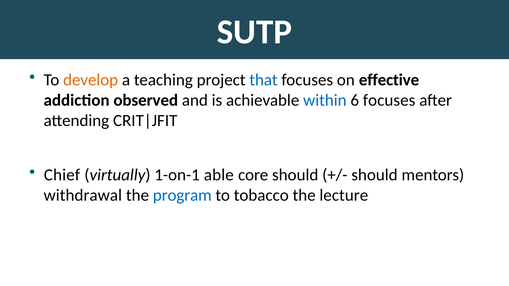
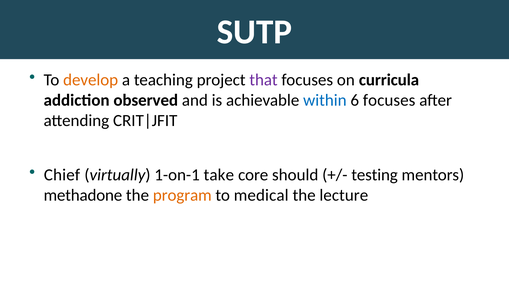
that colour: blue -> purple
effective: effective -> curricula
able: able -> take
should at (374, 175): should -> testing
withdrawal: withdrawal -> methadone
program colour: blue -> orange
tobacco: tobacco -> medical
